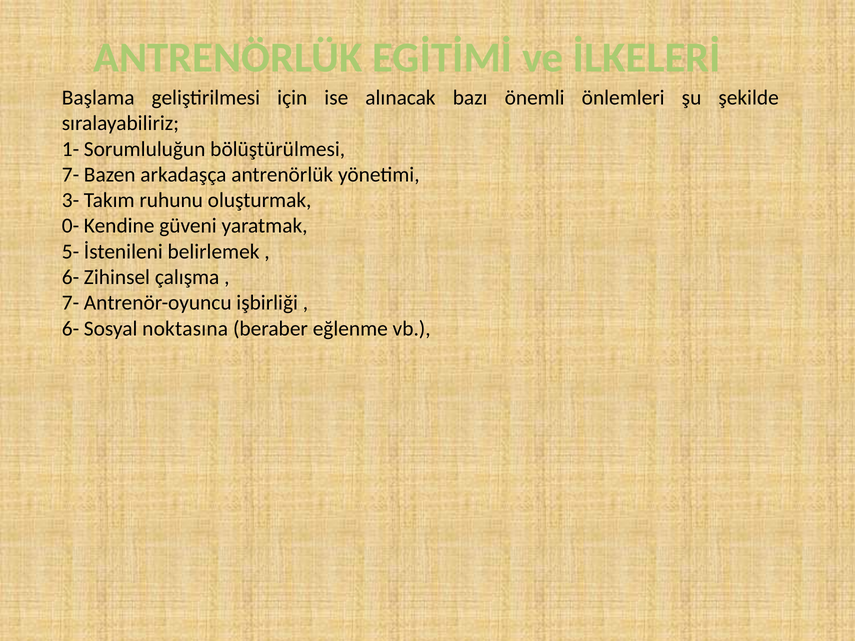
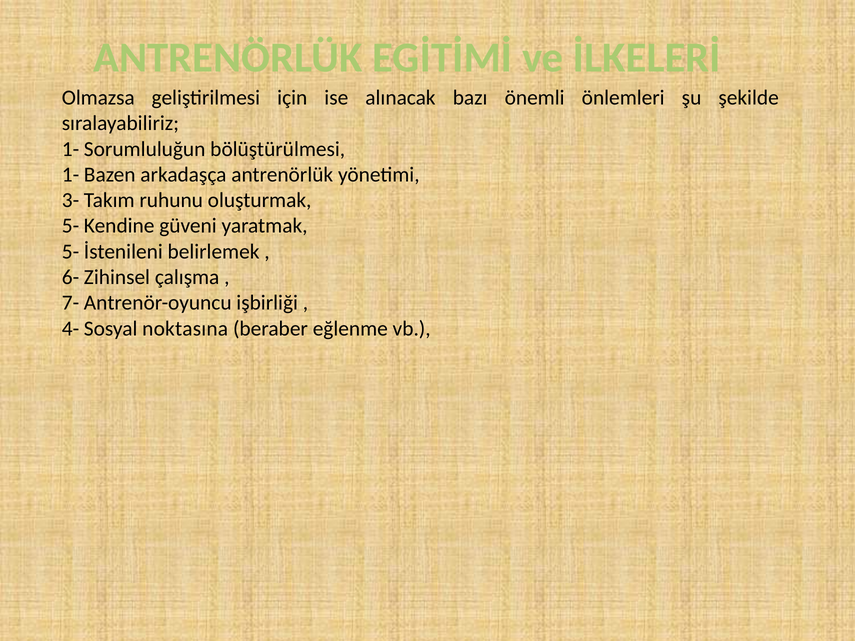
Başlama: Başlama -> Olmazsa
7- at (71, 175): 7- -> 1-
0- at (71, 226): 0- -> 5-
6- at (71, 329): 6- -> 4-
